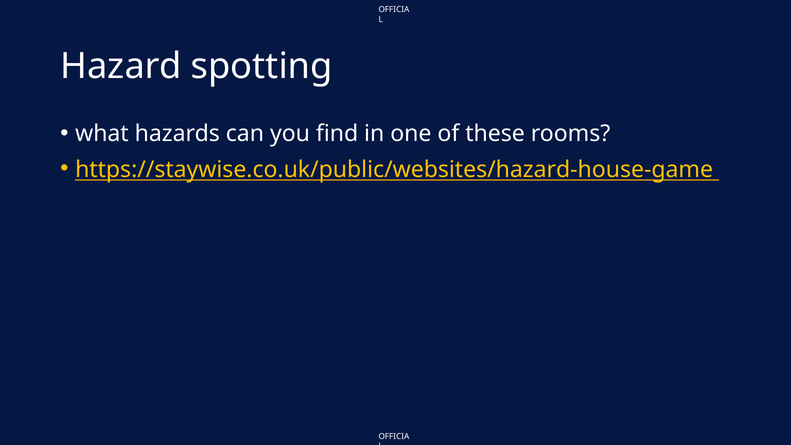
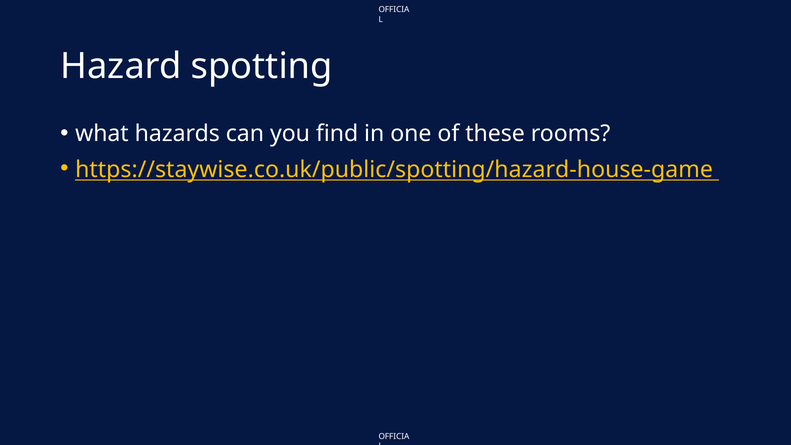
https://staywise.co.uk/public/websites/hazard-house-game: https://staywise.co.uk/public/websites/hazard-house-game -> https://staywise.co.uk/public/spotting/hazard-house-game
